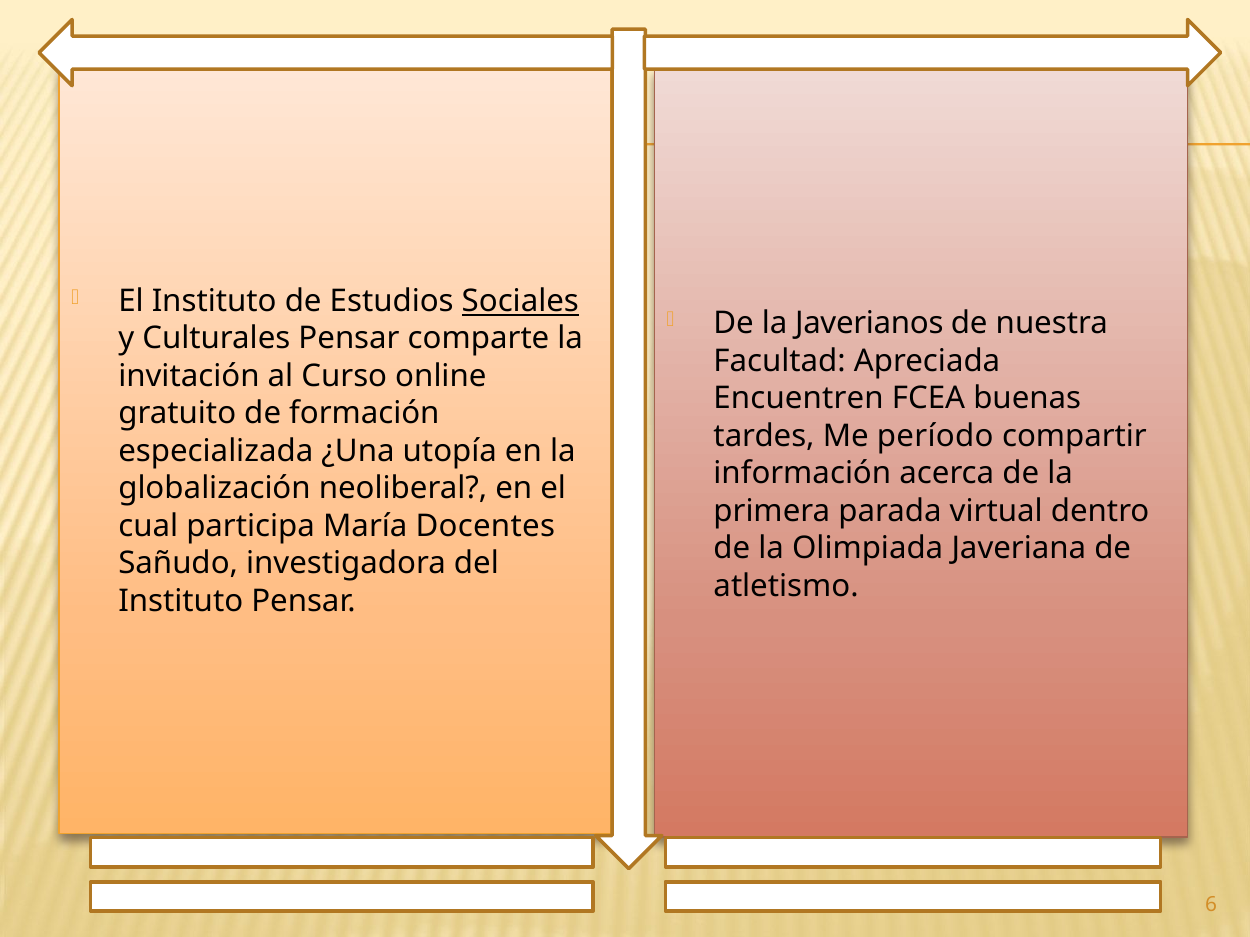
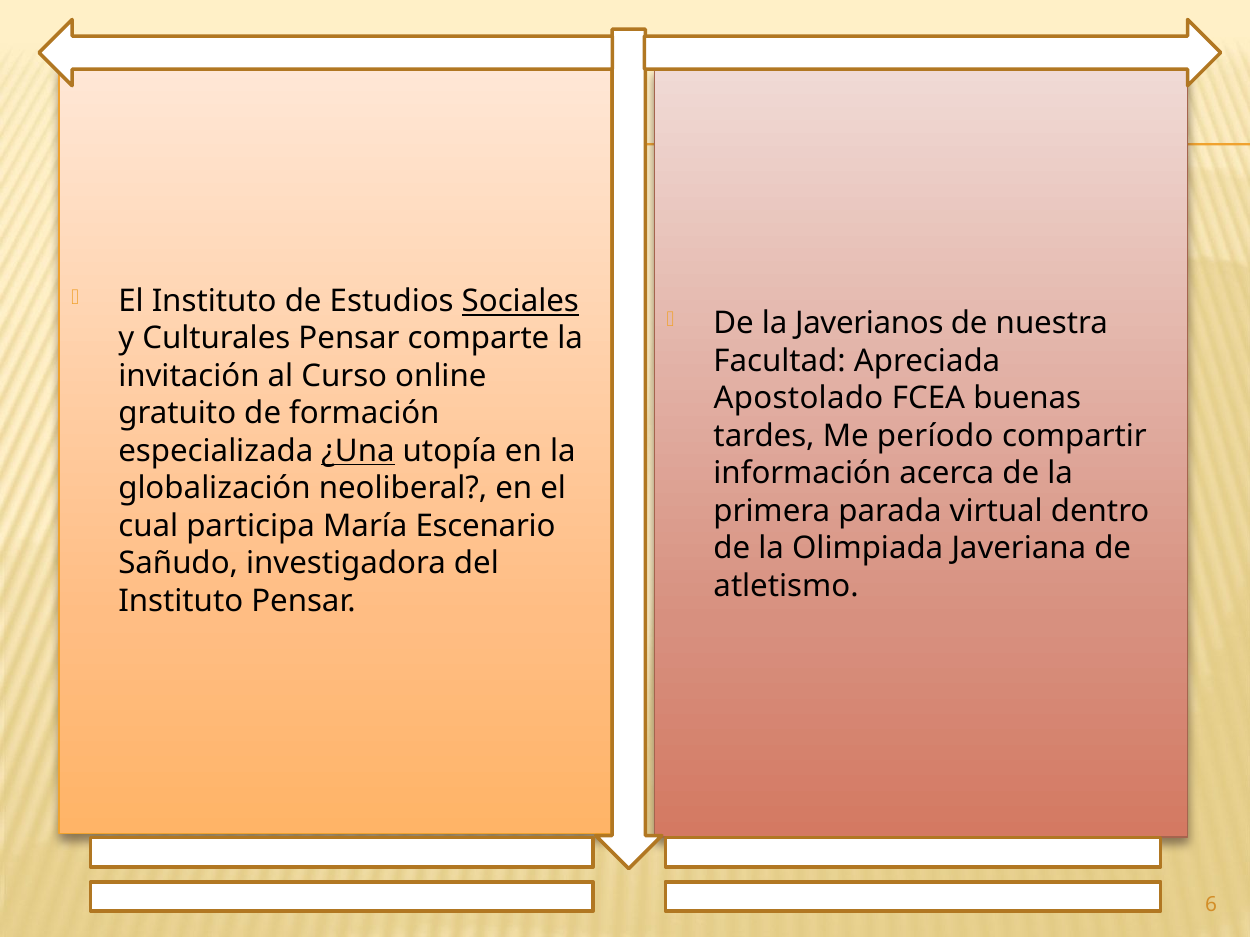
Encuentren: Encuentren -> Apostolado
¿Una underline: none -> present
Docentes: Docentes -> Escenario
